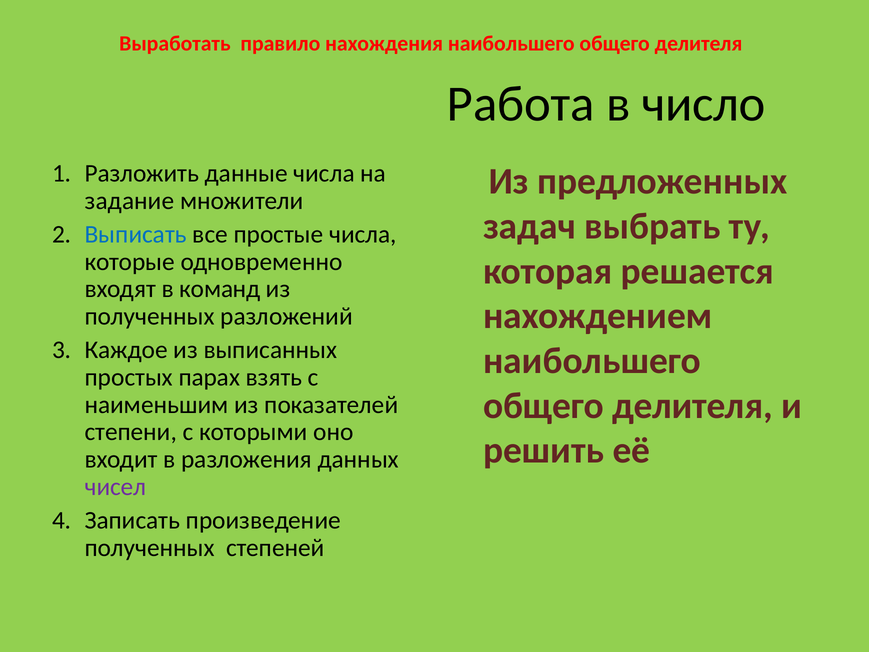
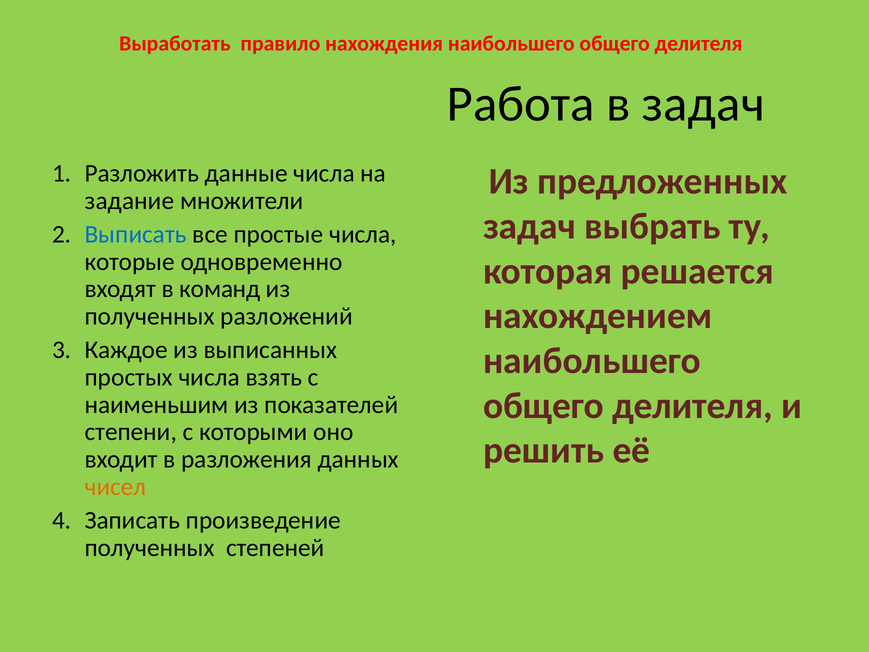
в число: число -> задач
простых парах: парах -> числа
чисел colour: purple -> orange
